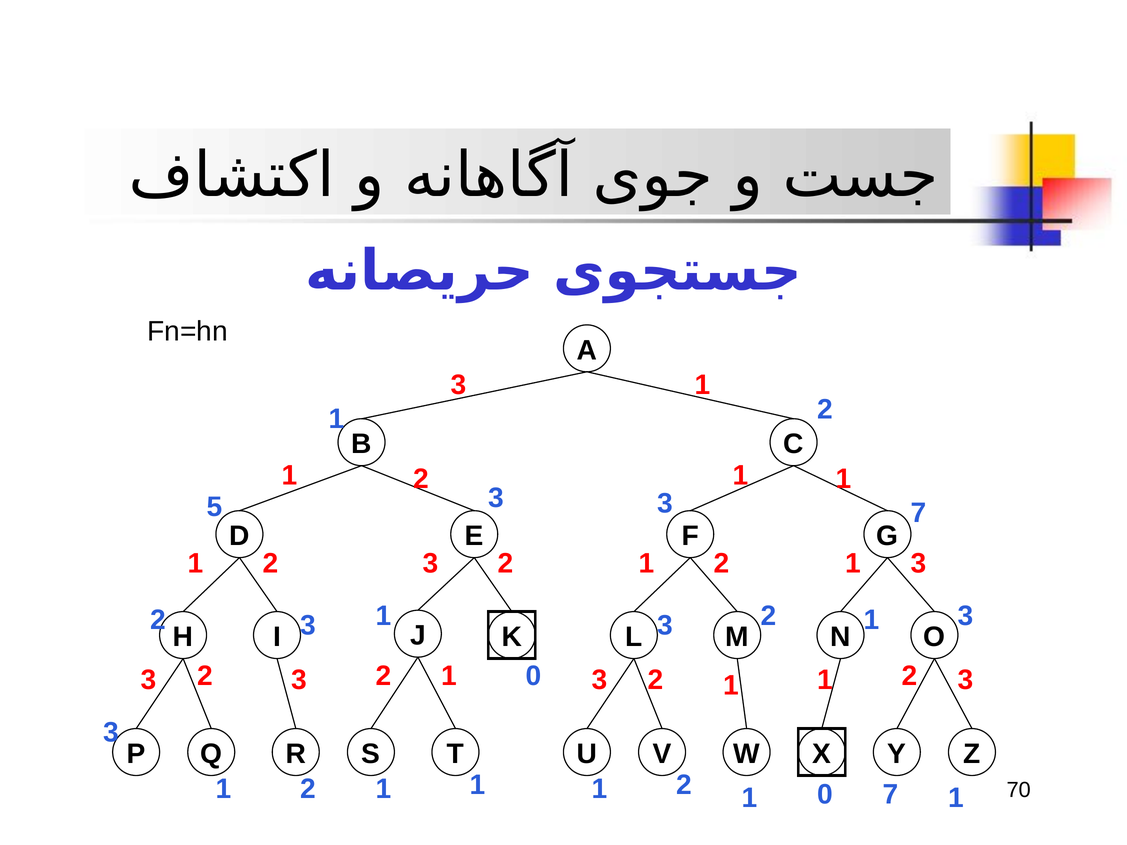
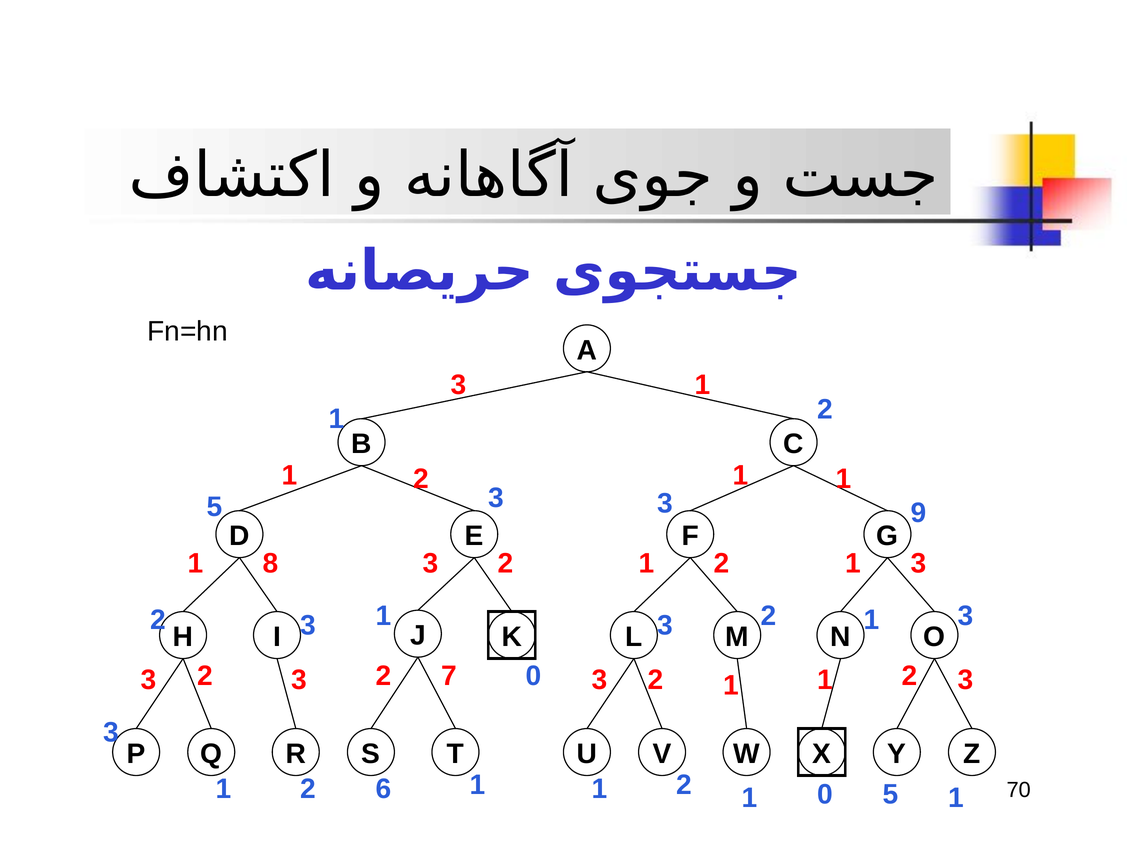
3 7: 7 -> 9
2 at (271, 564): 2 -> 8
1 at (449, 676): 1 -> 7
1 at (383, 789): 1 -> 6
0 7: 7 -> 5
